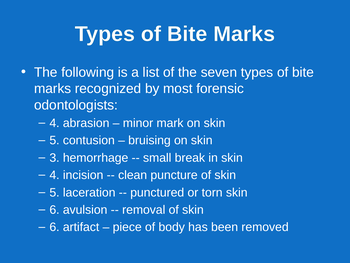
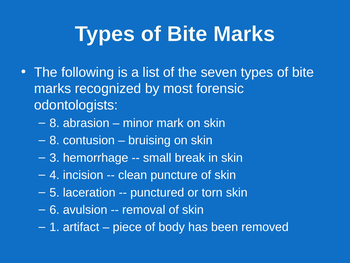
4 at (54, 123): 4 -> 8
5 at (54, 140): 5 -> 8
6 at (54, 227): 6 -> 1
